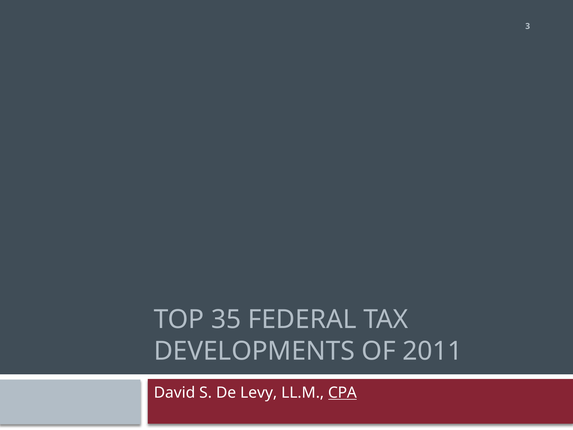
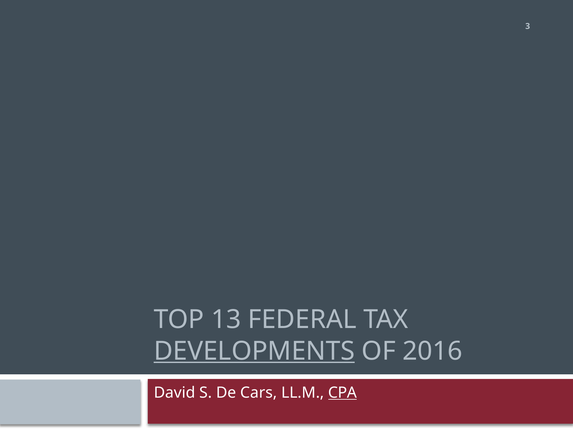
35: 35 -> 13
DEVELOPMENTS underline: none -> present
2011: 2011 -> 2016
Levy: Levy -> Cars
